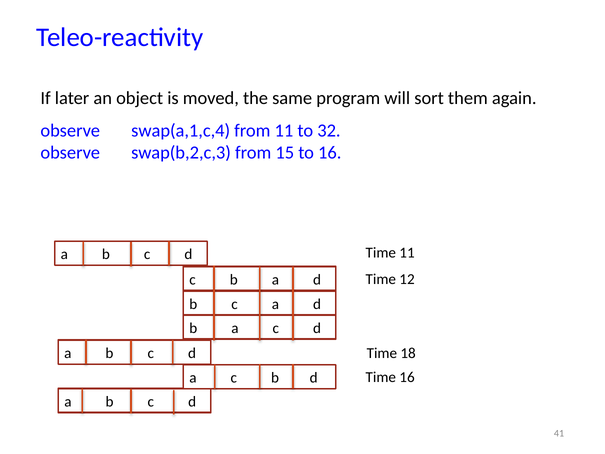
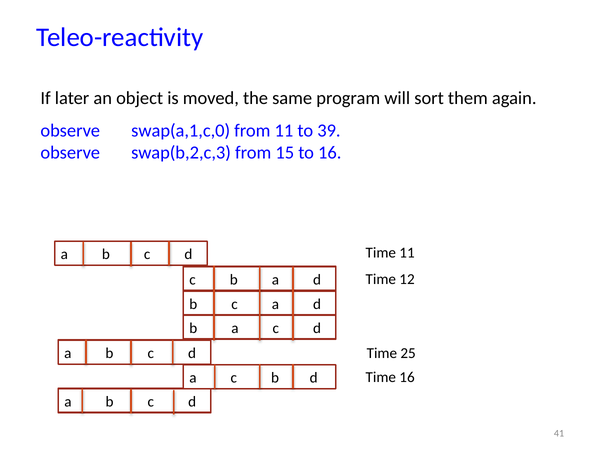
swap(a,1,c,4: swap(a,1,c,4 -> swap(a,1,c,0
32: 32 -> 39
18: 18 -> 25
